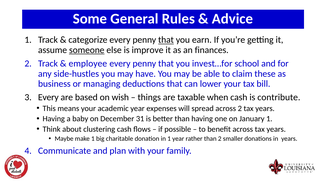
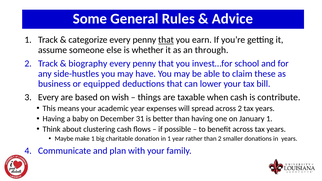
someone underline: present -> none
improve: improve -> whether
finances: finances -> through
employee: employee -> biography
managing: managing -> equipped
